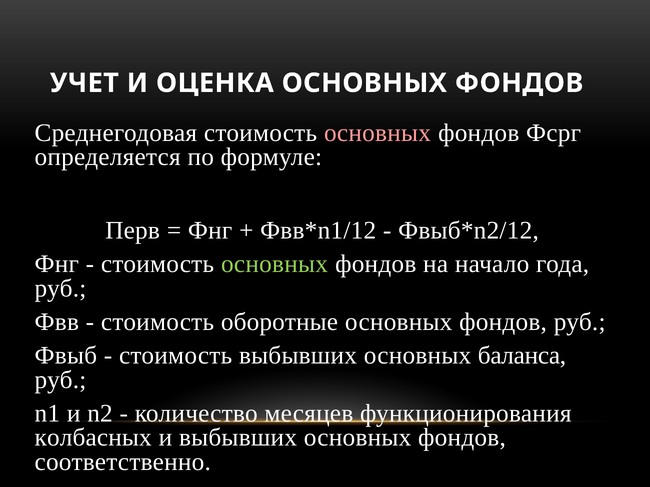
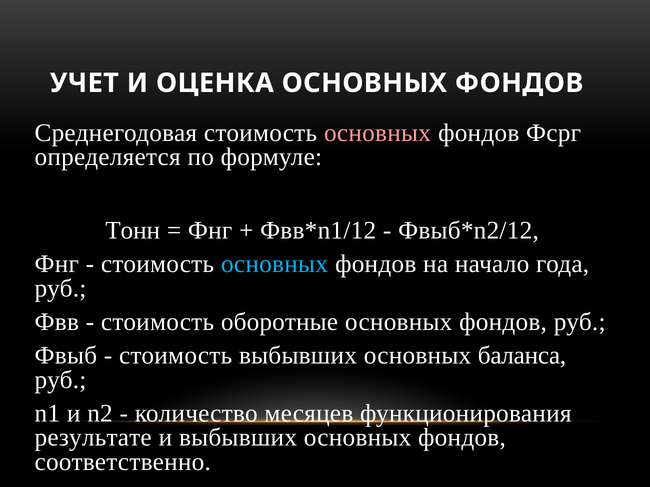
Перв: Перв -> Тонн
основных at (274, 264) colour: light green -> light blue
колбасных: колбасных -> результате
